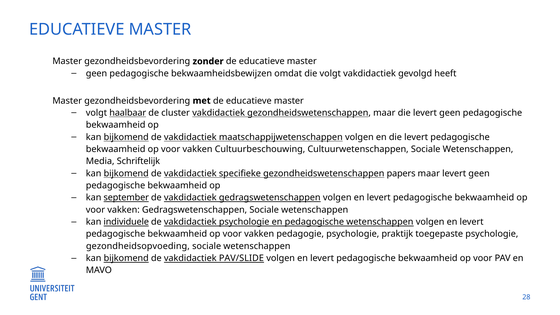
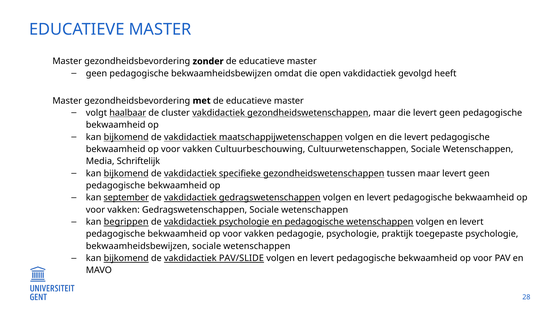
die volgt: volgt -> open
papers: papers -> tussen
individuele: individuele -> begrippen
gezondheidsopvoeding at (138, 246): gezondheidsopvoeding -> bekwaamheidsbewijzen
